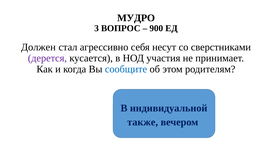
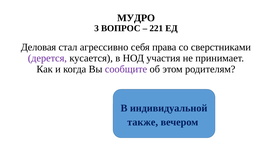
900: 900 -> 221
Должен: Должен -> Деловая
несут: несут -> права
сообщите colour: blue -> purple
